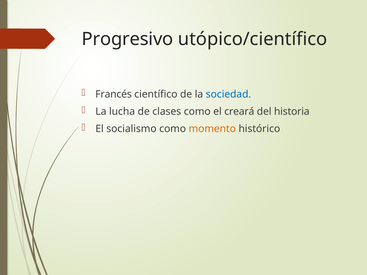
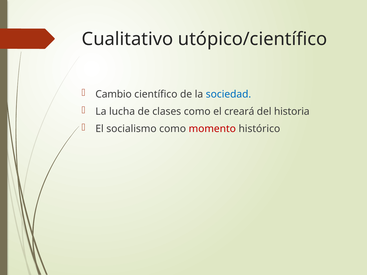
Progresivo: Progresivo -> Cualitativo
Francés: Francés -> Cambio
momento colour: orange -> red
